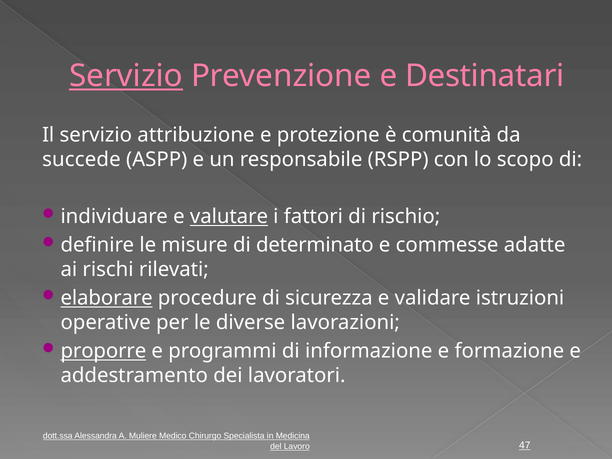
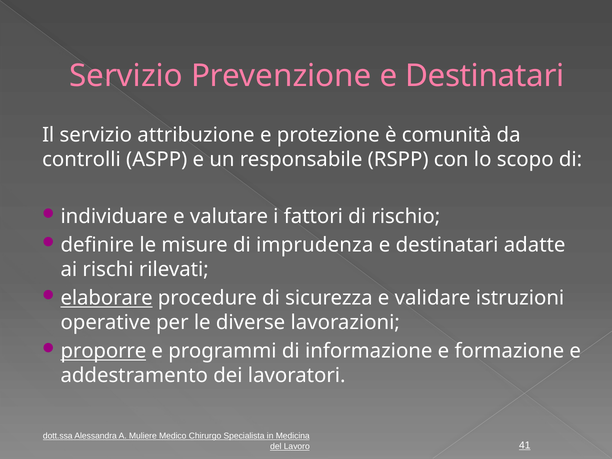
Servizio at (126, 76) underline: present -> none
succede: succede -> controlli
valutare underline: present -> none
determinato: determinato -> imprudenza
commesse at (447, 245): commesse -> destinatari
47: 47 -> 41
